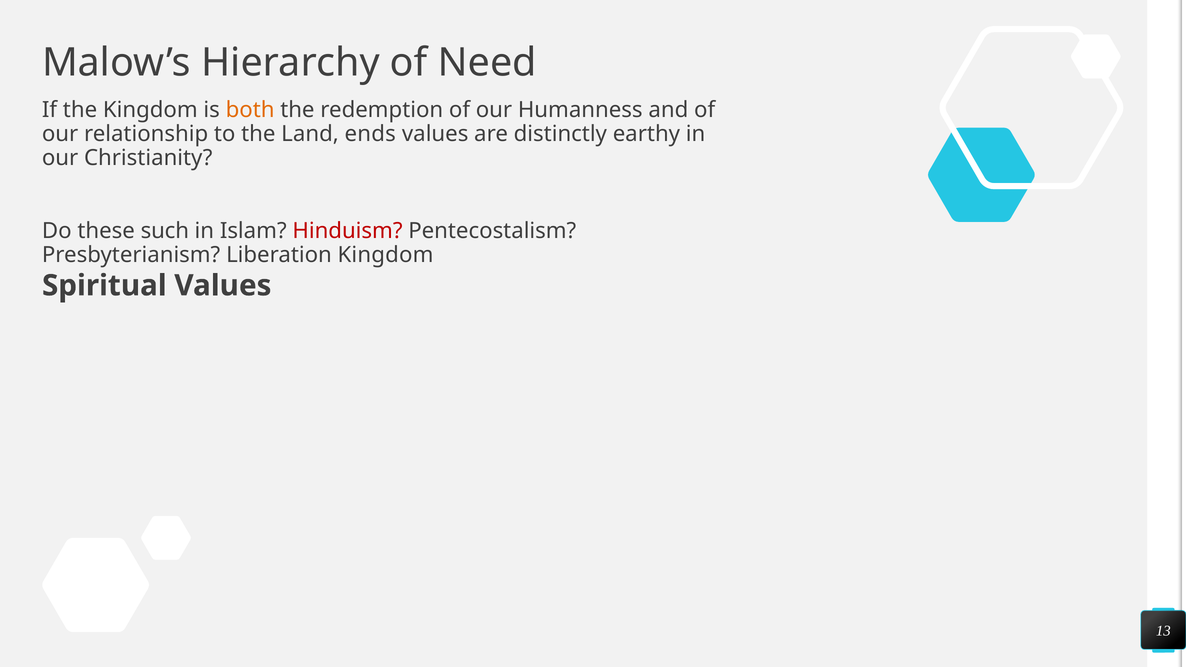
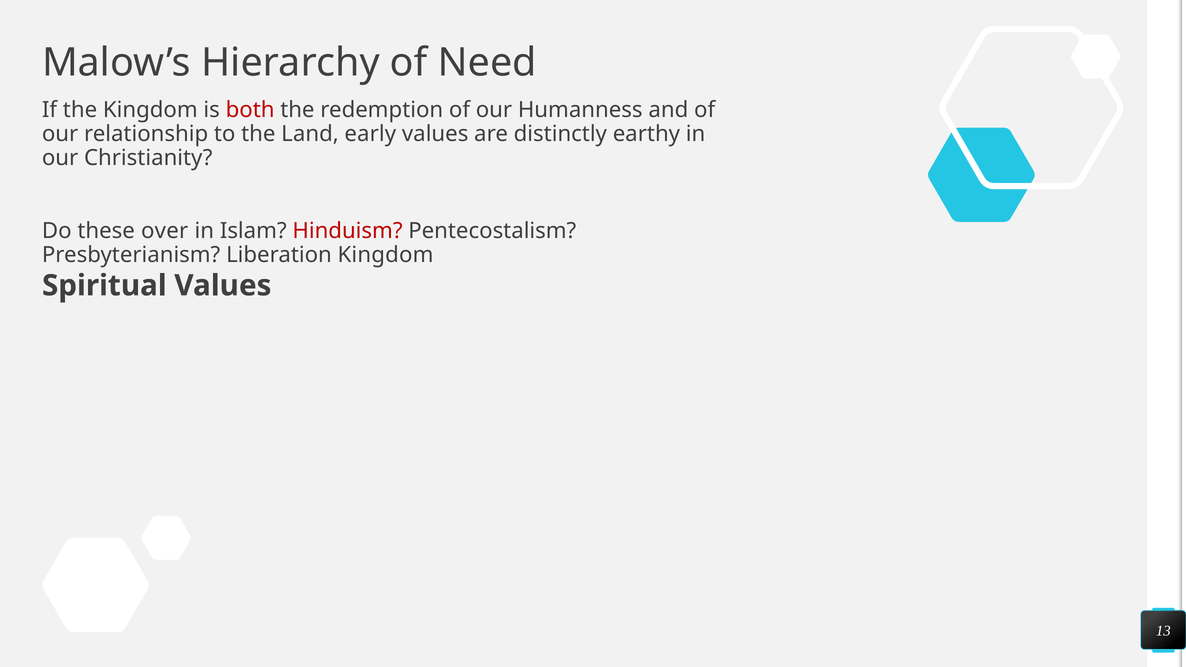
both colour: orange -> red
ends: ends -> early
such: such -> over
